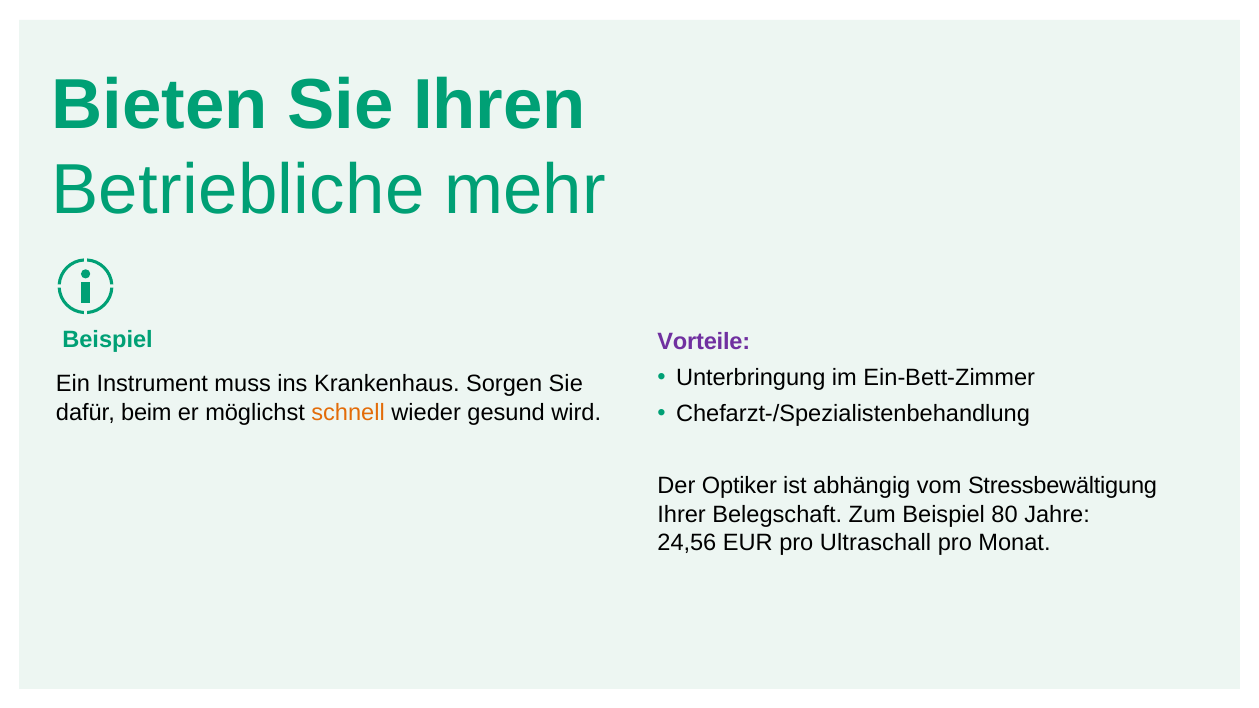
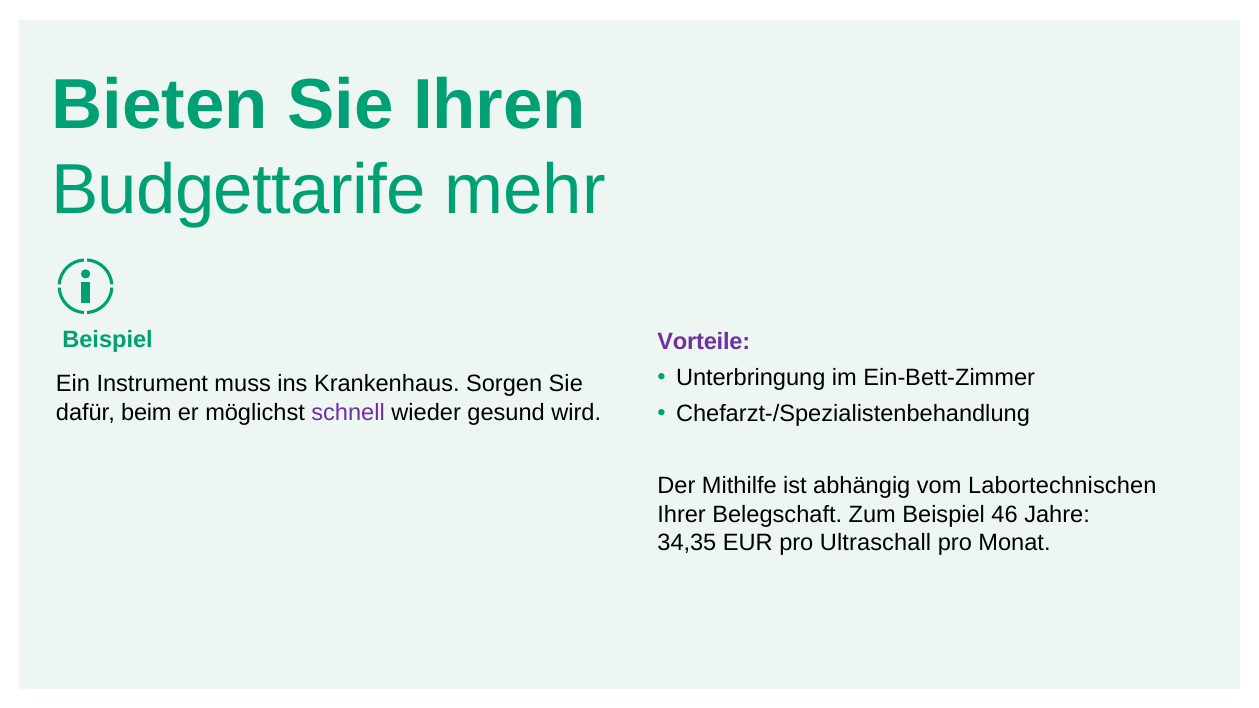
Betriebliche: Betriebliche -> Budgettarife
schnell colour: orange -> purple
Optiker: Optiker -> Mithilfe
Stressbewältigung: Stressbewältigung -> Labortechnischen
80: 80 -> 46
24,56: 24,56 -> 34,35
